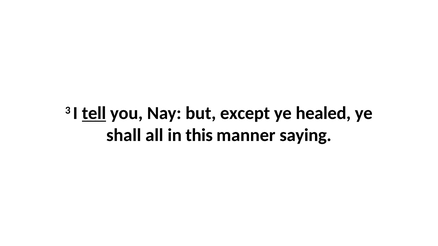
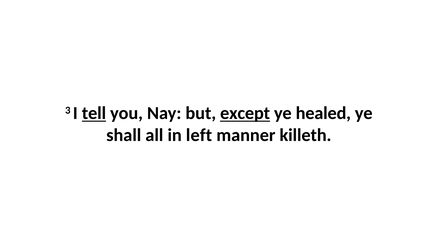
except underline: none -> present
this: this -> left
saying: saying -> killeth
